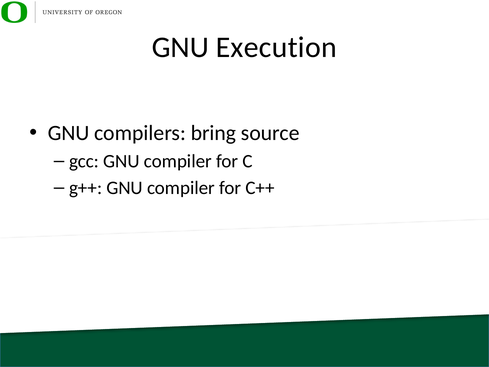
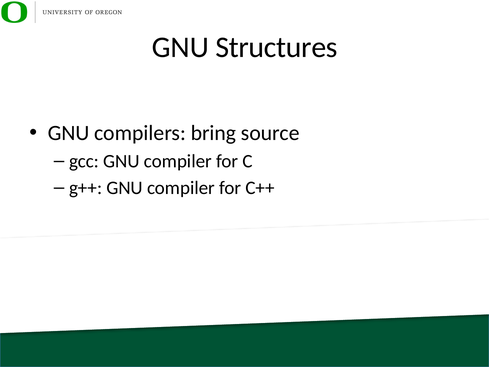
Execution: Execution -> Structures
